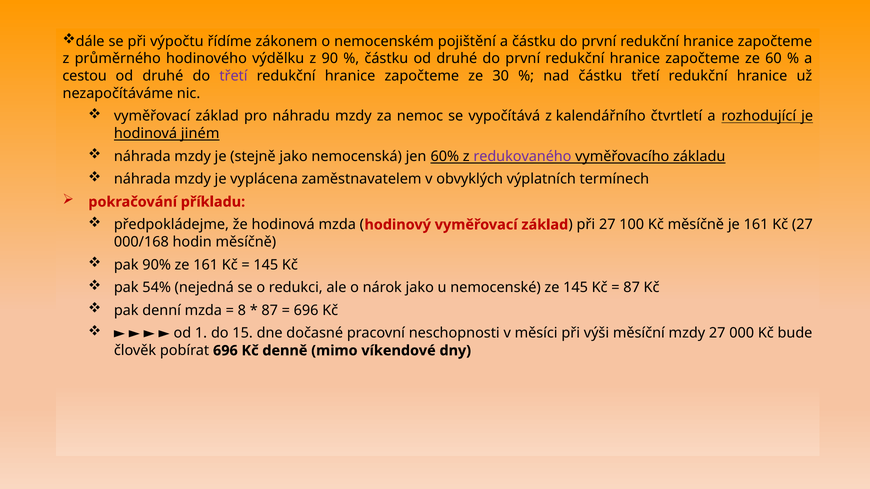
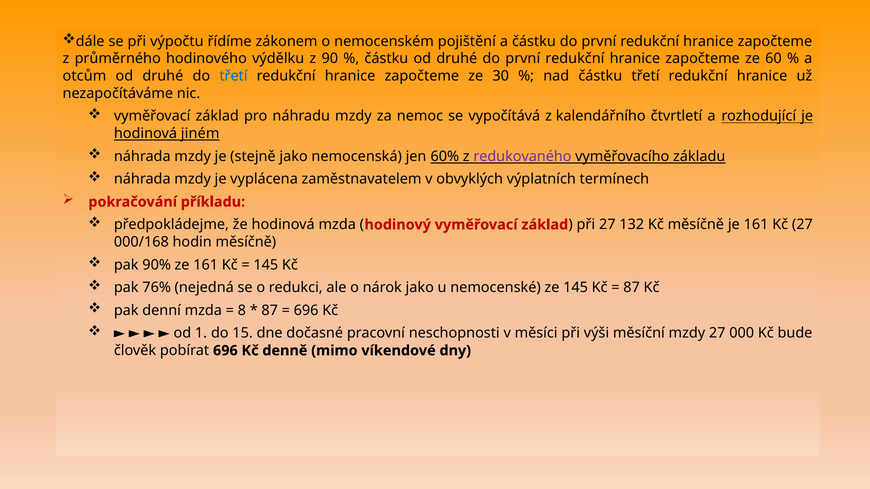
cestou: cestou -> otcům
třetí at (233, 76) colour: purple -> blue
100: 100 -> 132
54%: 54% -> 76%
